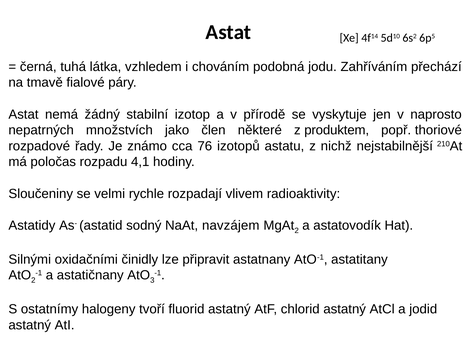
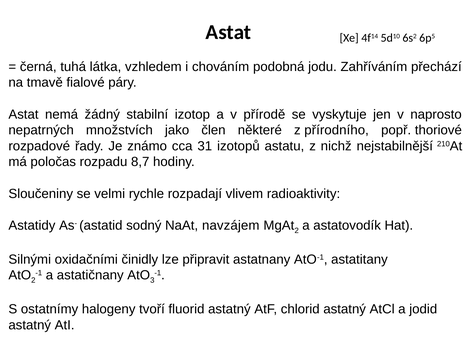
produktem: produktem -> přírodního
76: 76 -> 31
4,1: 4,1 -> 8,7
